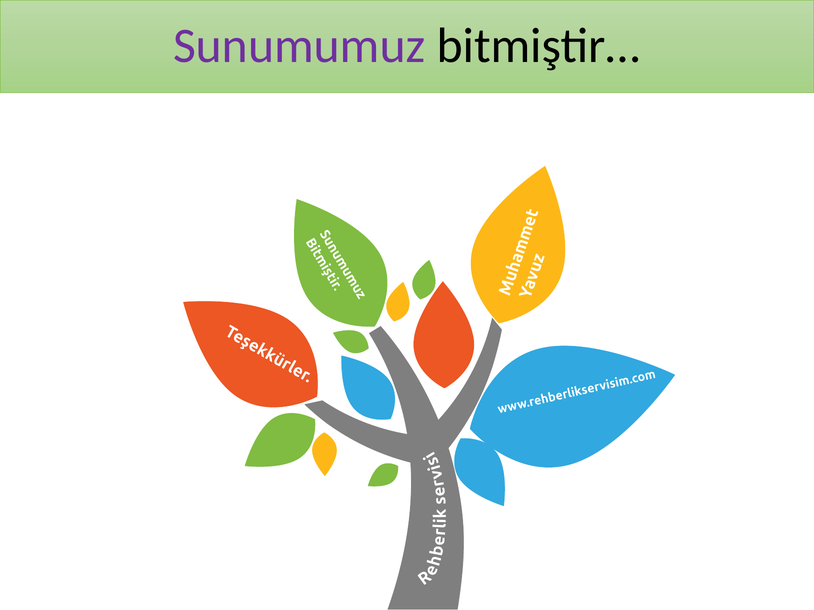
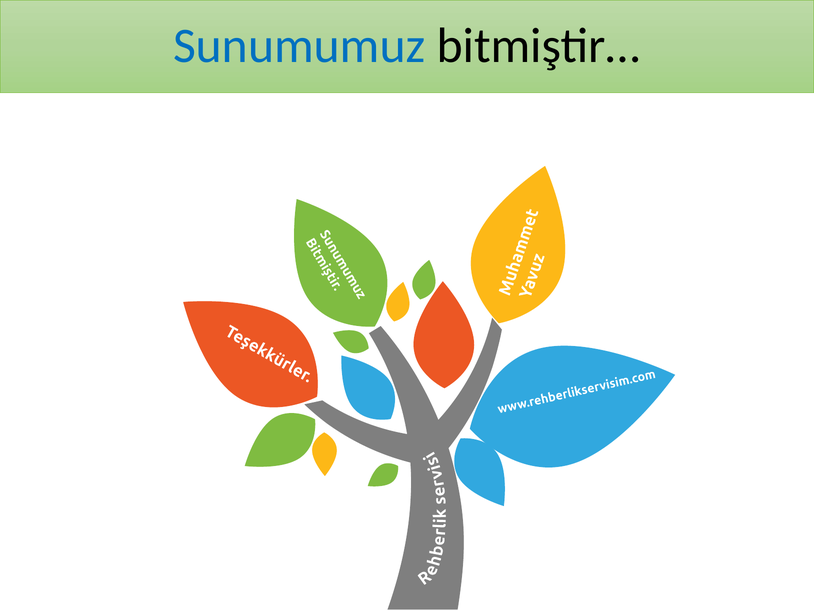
Sunumumuz colour: purple -> blue
